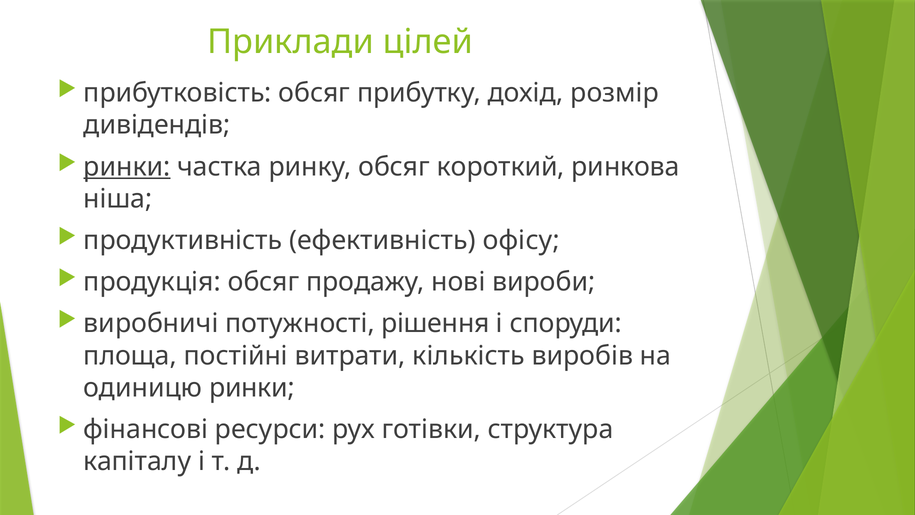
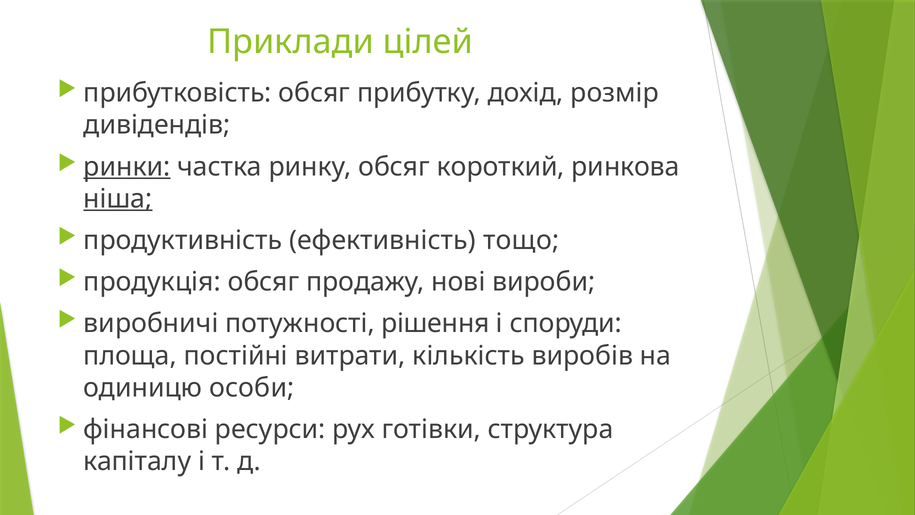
ніша underline: none -> present
офісу: офісу -> тощо
одиницю ринки: ринки -> особи
